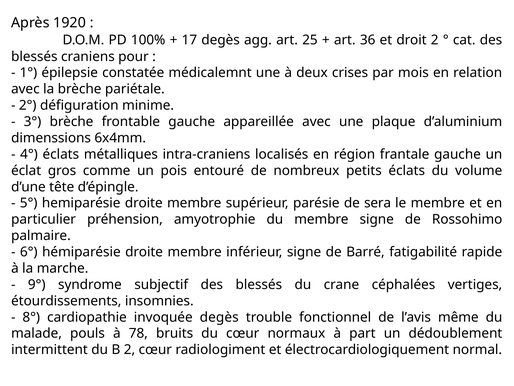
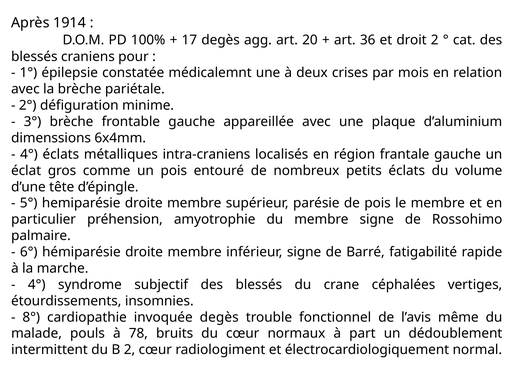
1920: 1920 -> 1914
25: 25 -> 20
de sera: sera -> pois
9° at (37, 284): 9° -> 4°
